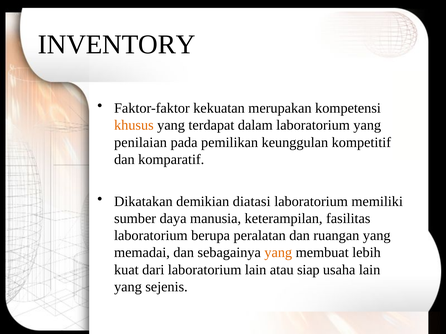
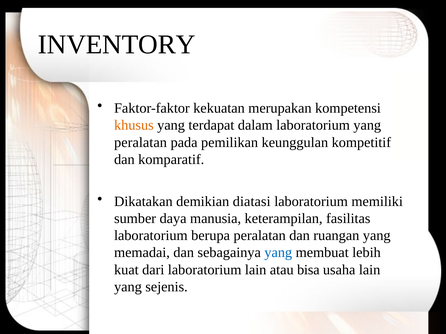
penilaian at (141, 143): penilaian -> peralatan
yang at (278, 253) colour: orange -> blue
siap: siap -> bisa
